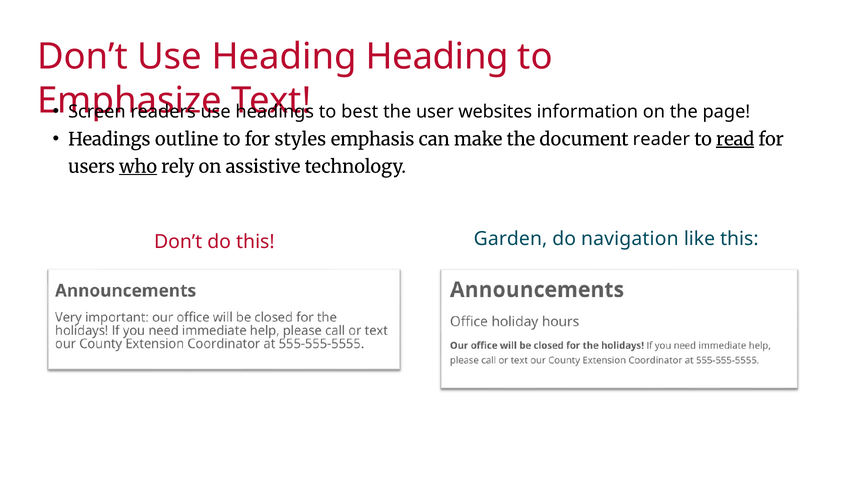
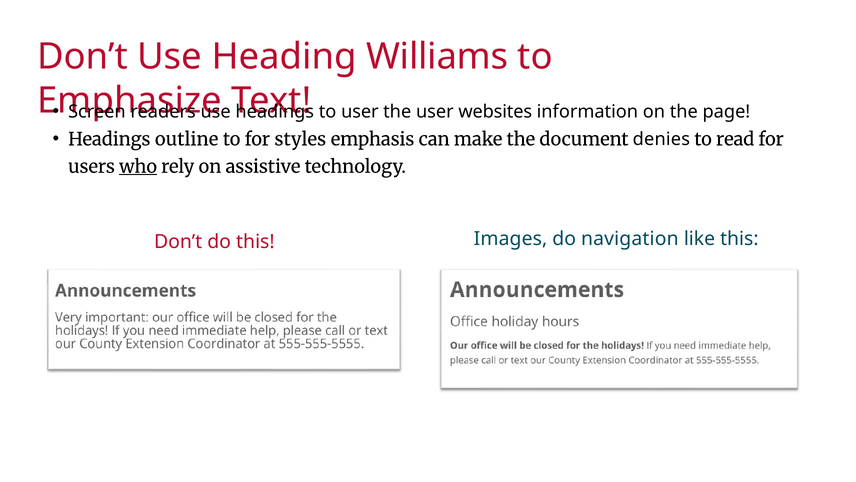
Heading Heading: Heading -> Williams
to best: best -> user
reader: reader -> denies
read underline: present -> none
Garden: Garden -> Images
